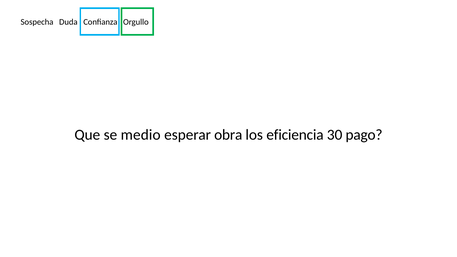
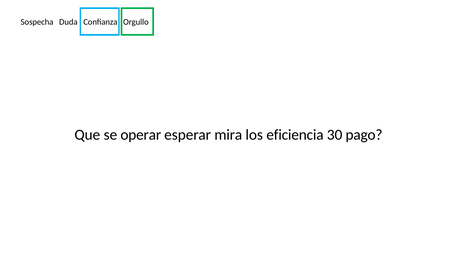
medio: medio -> operar
obra: obra -> mira
